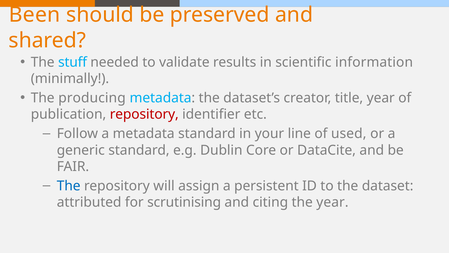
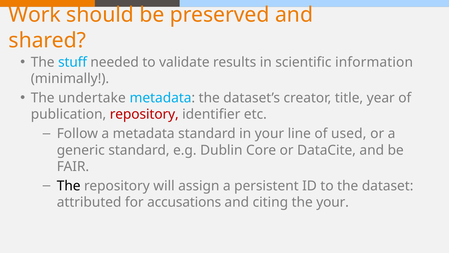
Been: Been -> Work
producing: producing -> undertake
The at (69, 186) colour: blue -> black
scrutinising: scrutinising -> accusations
the year: year -> your
